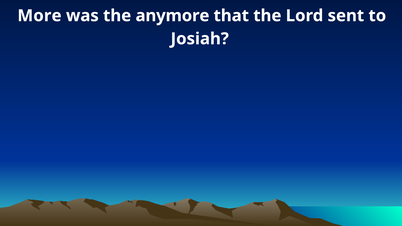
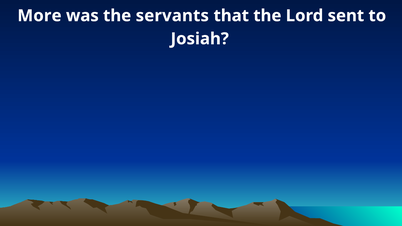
anymore: anymore -> servants
